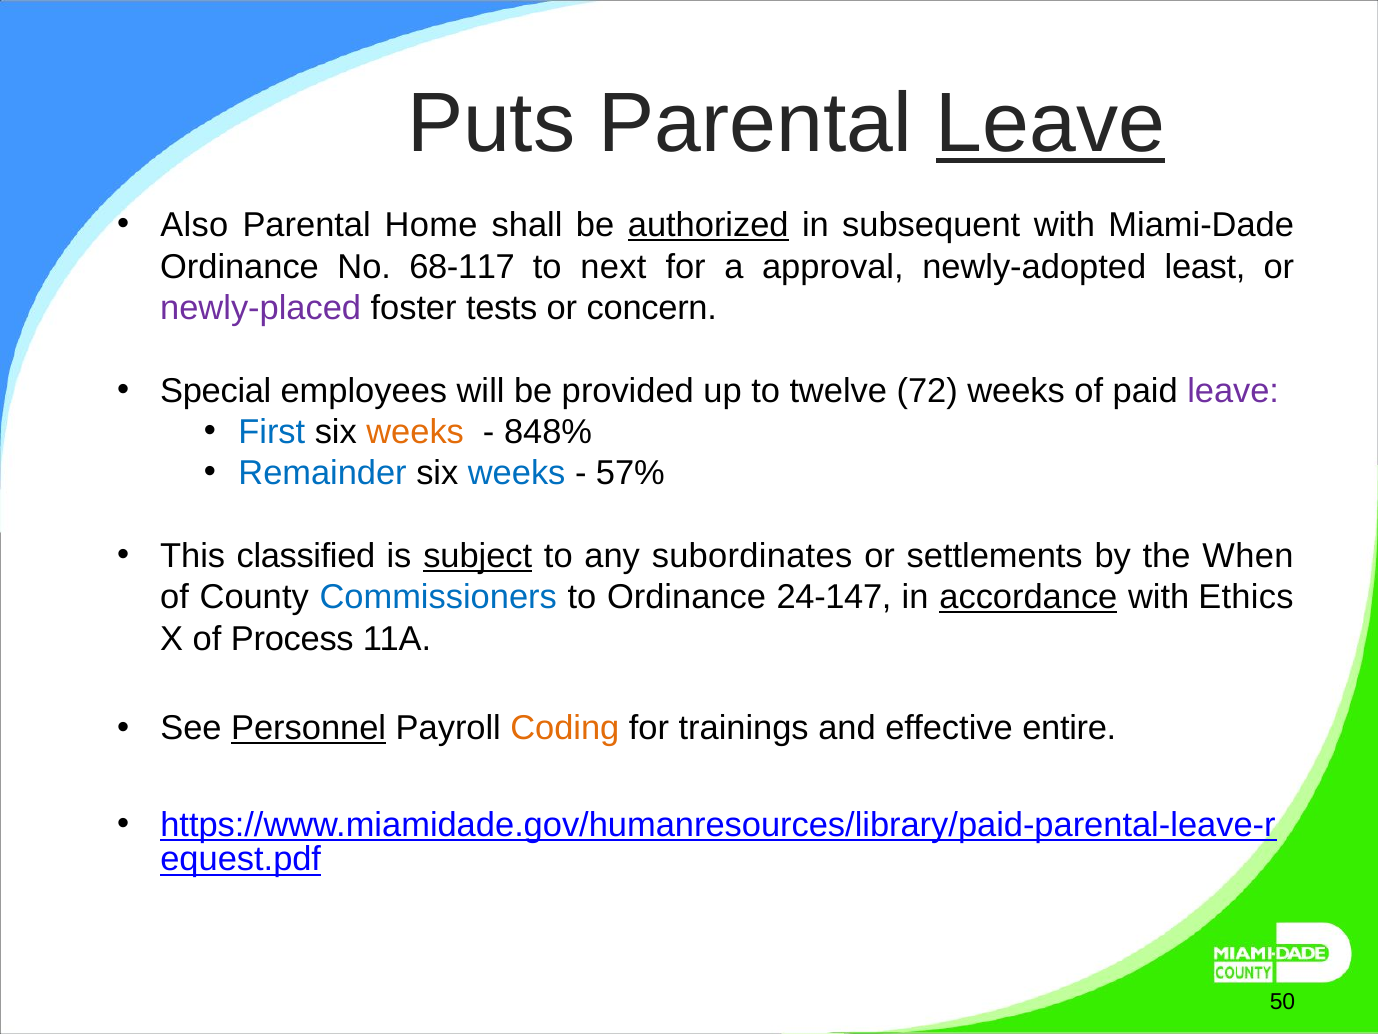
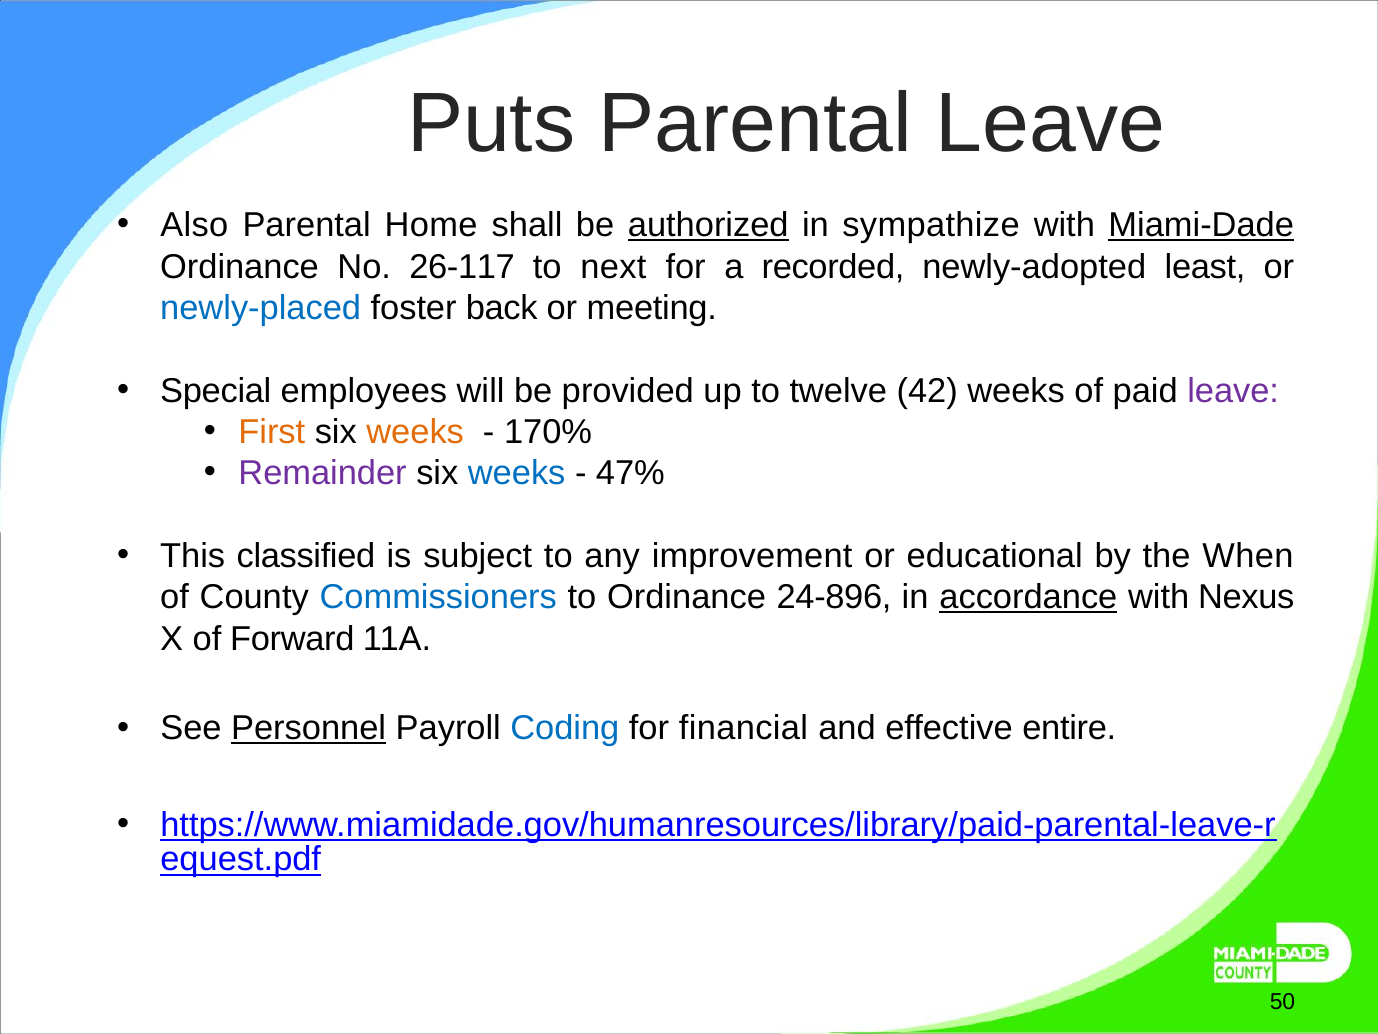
Leave at (1050, 124) underline: present -> none
subsequent: subsequent -> sympathize
Miami-Dade underline: none -> present
68-117: 68-117 -> 26-117
approval: approval -> recorded
newly-placed colour: purple -> blue
tests: tests -> back
concern: concern -> meeting
72: 72 -> 42
First colour: blue -> orange
848%: 848% -> 170%
Remainder colour: blue -> purple
57%: 57% -> 47%
subject underline: present -> none
subordinates: subordinates -> improvement
settlements: settlements -> educational
24-147: 24-147 -> 24-896
Ethics: Ethics -> Nexus
Process: Process -> Forward
Coding colour: orange -> blue
trainings: trainings -> financial
